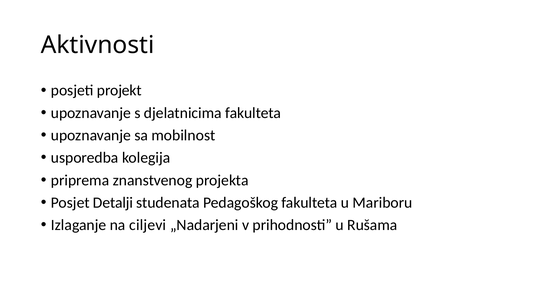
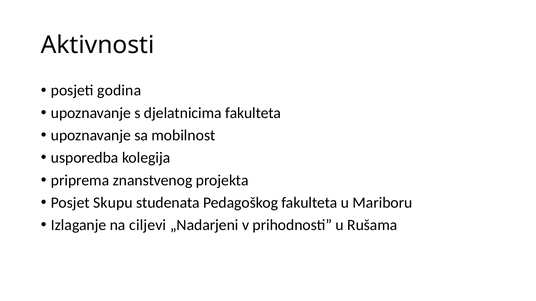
projekt: projekt -> godina
Detalji: Detalji -> Skupu
